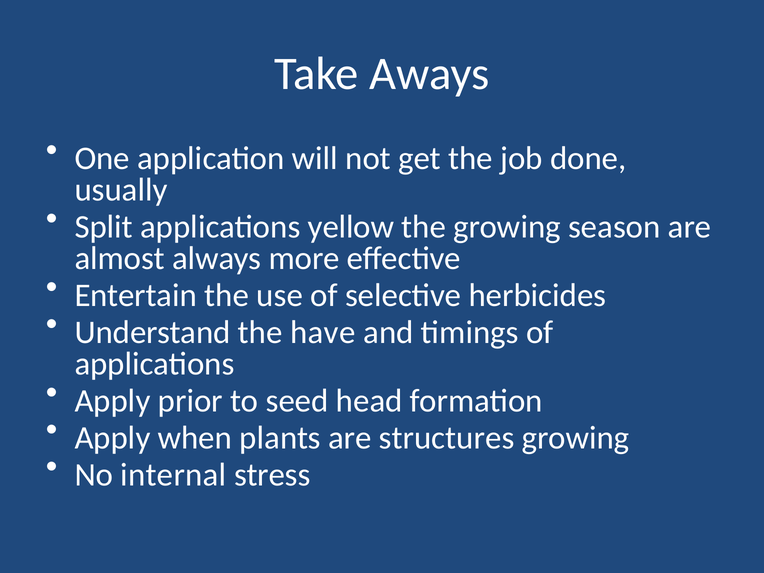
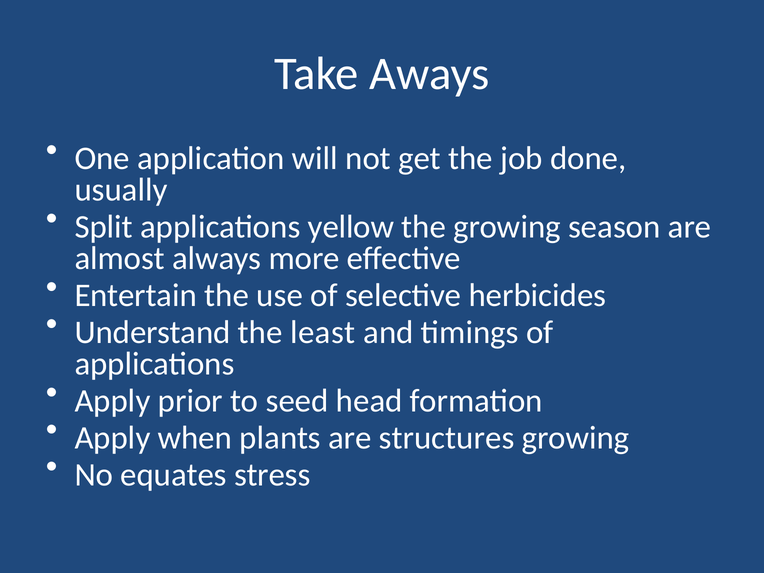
have: have -> least
internal: internal -> equates
